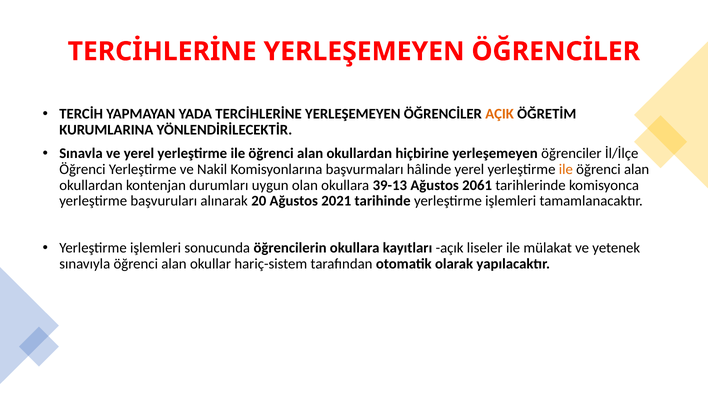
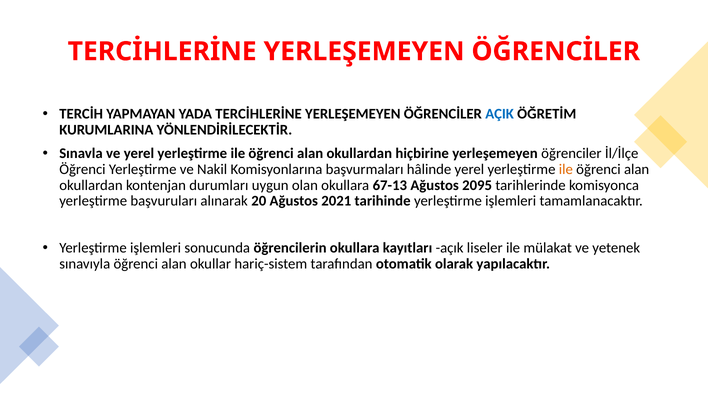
AÇIK colour: orange -> blue
39-13: 39-13 -> 67-13
2061: 2061 -> 2095
